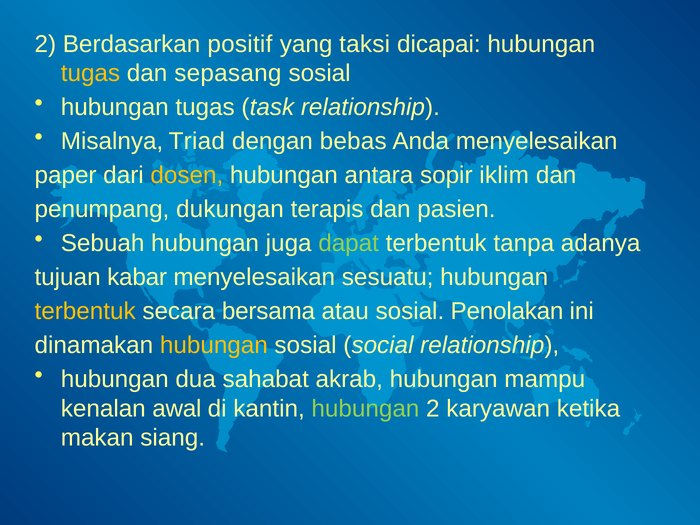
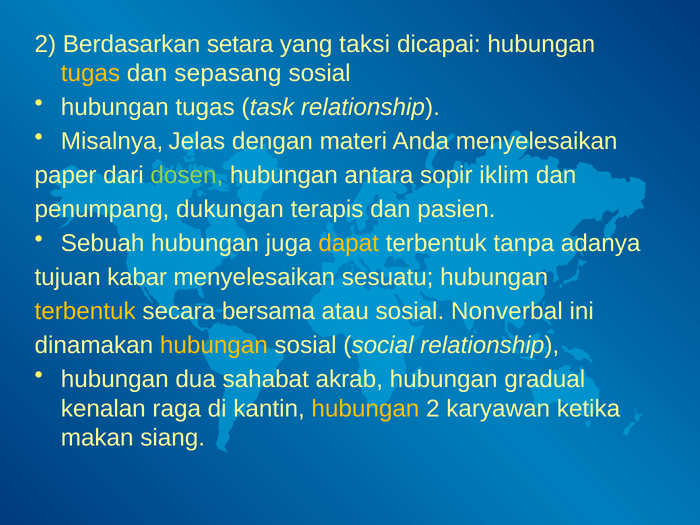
positif: positif -> setara
Triad: Triad -> Jelas
bebas: bebas -> materi
dosen colour: yellow -> light green
dapat colour: light green -> yellow
Penolakan: Penolakan -> Nonverbal
mampu: mampu -> gradual
awal: awal -> raga
hubungan at (365, 409) colour: light green -> yellow
